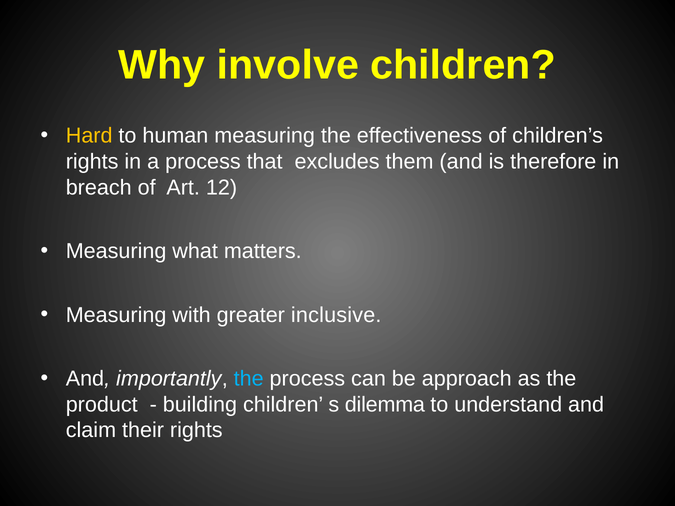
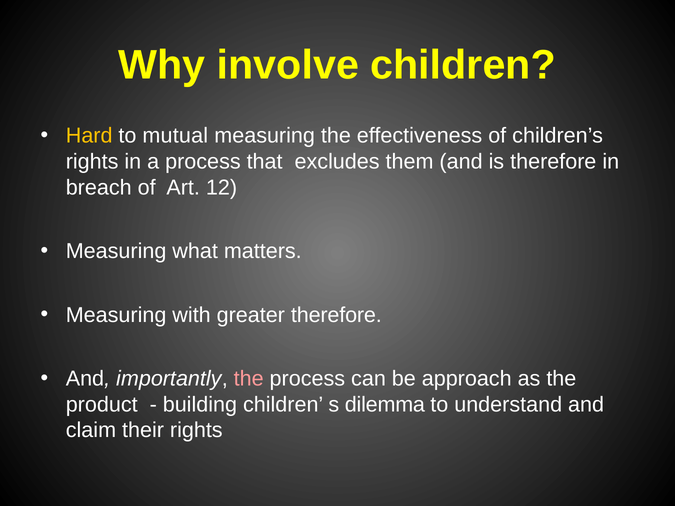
human: human -> mutual
greater inclusive: inclusive -> therefore
the at (249, 379) colour: light blue -> pink
